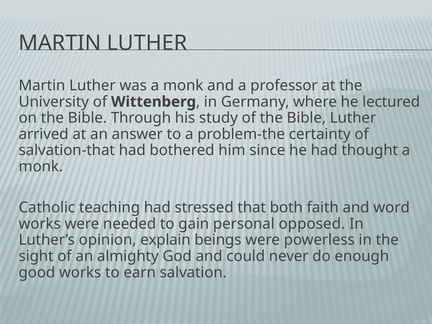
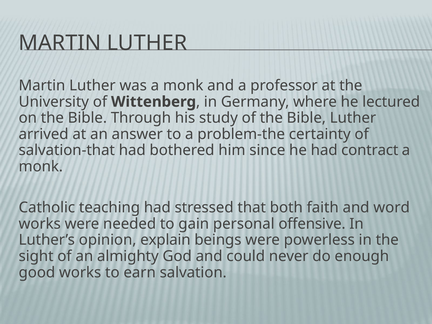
thought: thought -> contract
opposed: opposed -> offensive
